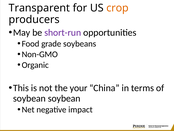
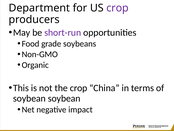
Transparent: Transparent -> Department
crop at (118, 8) colour: orange -> purple
the your: your -> crop
